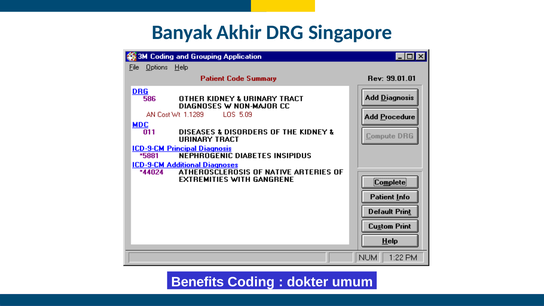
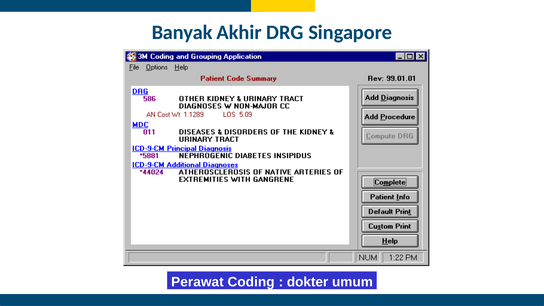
Benefits: Benefits -> Perawat
